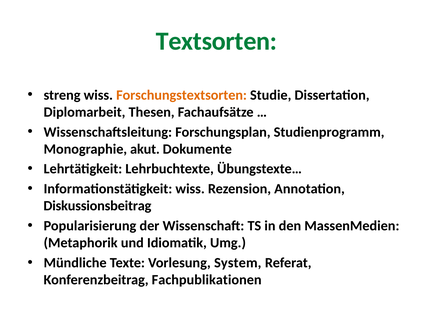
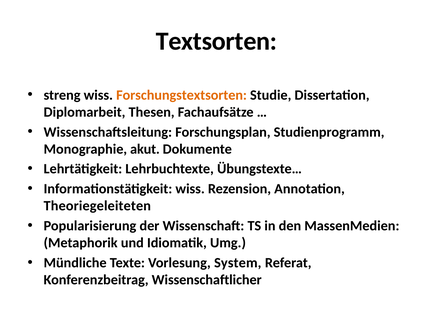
Textsorten colour: green -> black
Diskussionsbeitrag: Diskussionsbeitrag -> Theoriegeleiteten
Fachpublikationen: Fachpublikationen -> Wissenschaftlicher
